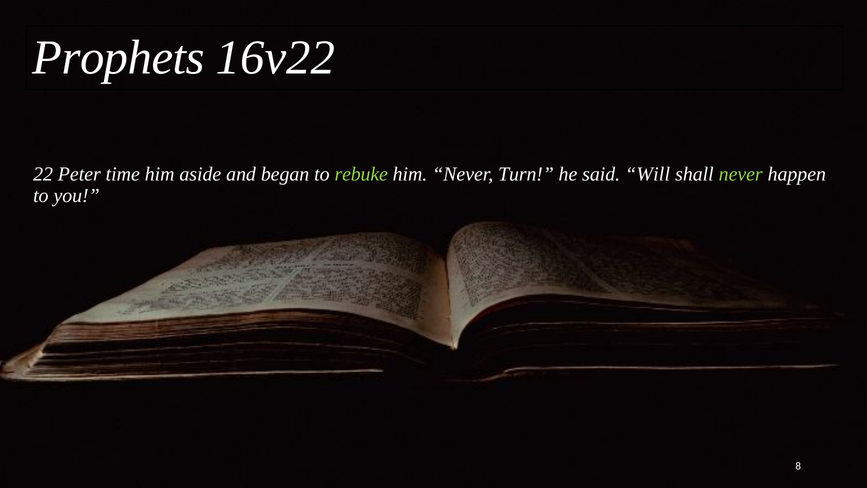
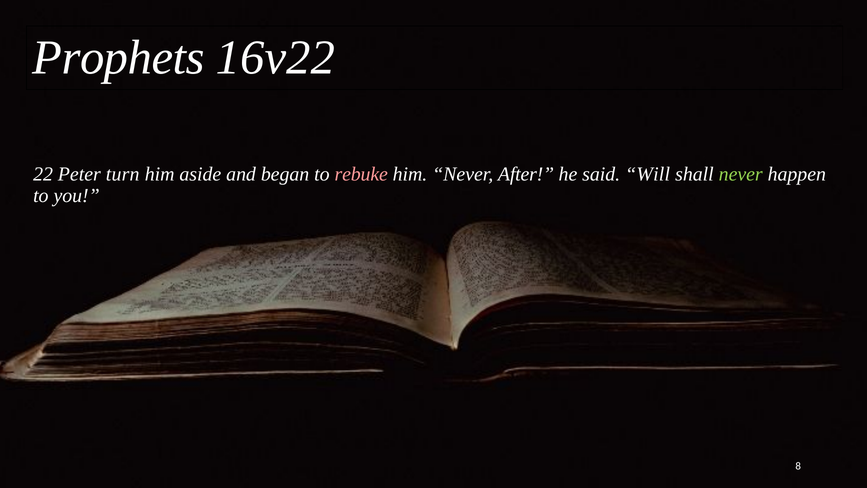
time: time -> turn
rebuke colour: light green -> pink
Turn: Turn -> After
